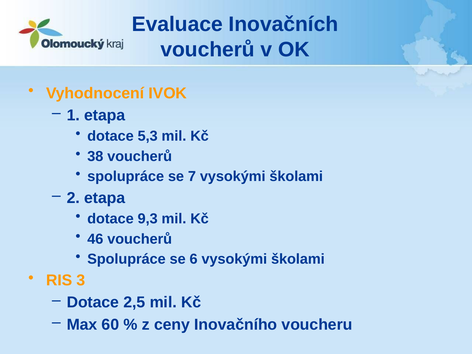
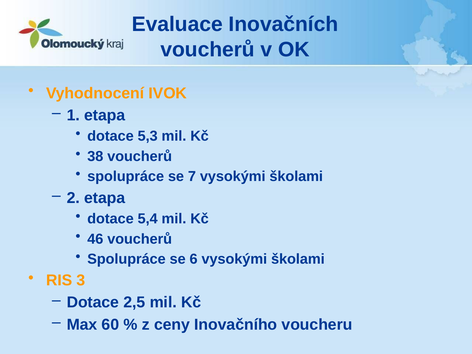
9,3: 9,3 -> 5,4
